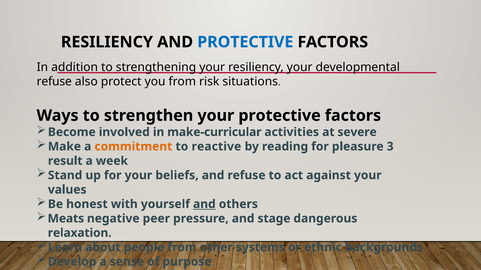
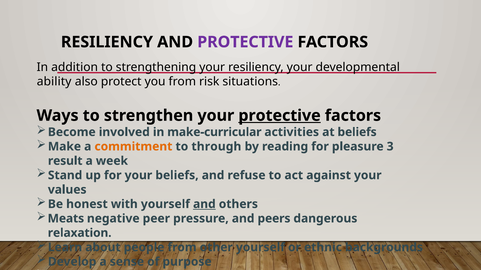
PROTECTIVE at (245, 42) colour: blue -> purple
refuse at (54, 82): refuse -> ability
protective at (280, 116) underline: none -> present
at severe: severe -> beliefs
reactive: reactive -> through
stage: stage -> peers
other systems: systems -> yourself
